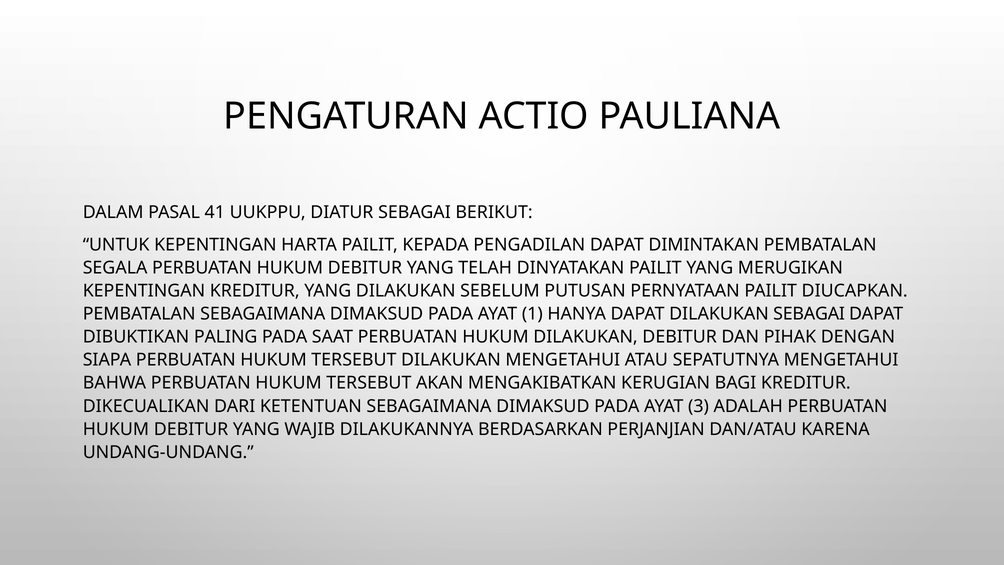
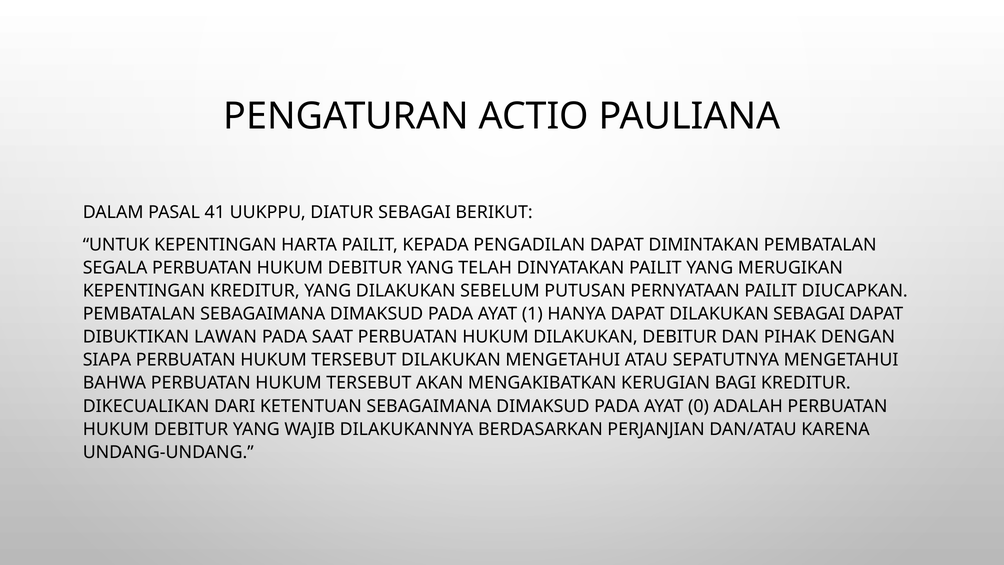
PALING: PALING -> LAWAN
3: 3 -> 0
